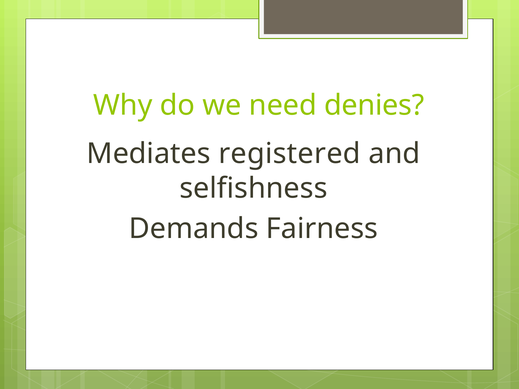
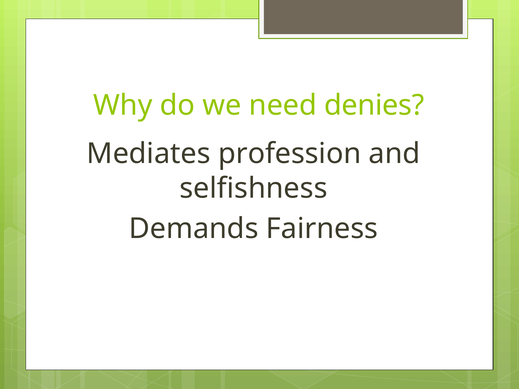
registered: registered -> profession
